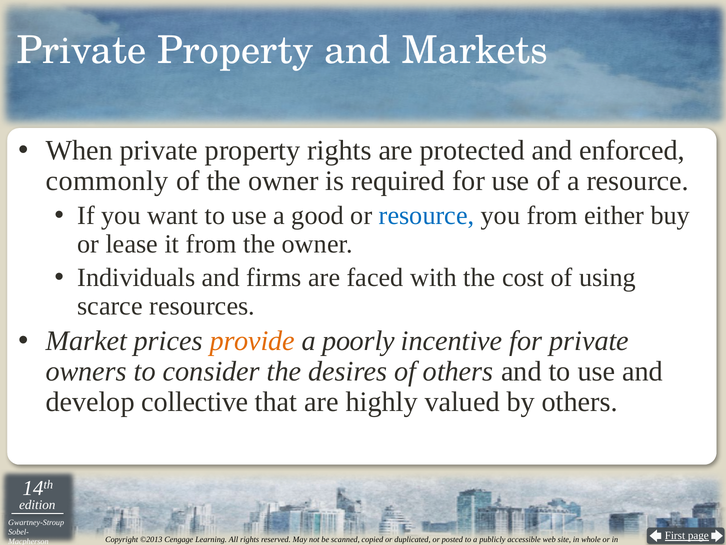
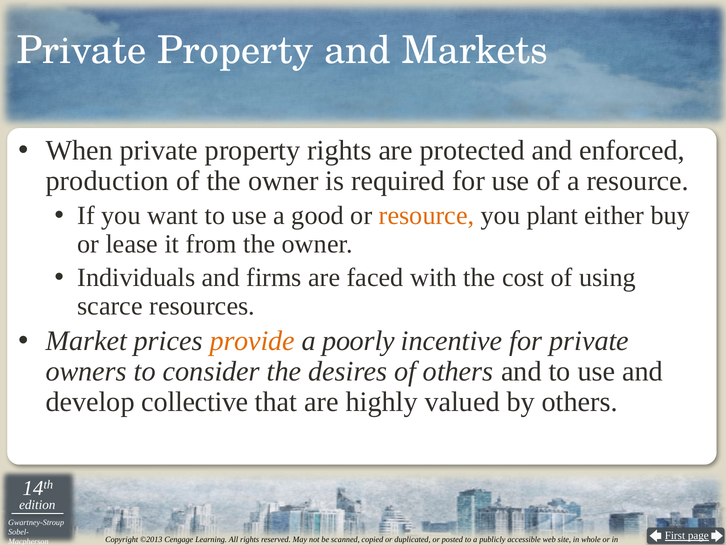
commonly: commonly -> production
resource at (427, 216) colour: blue -> orange
you from: from -> plant
